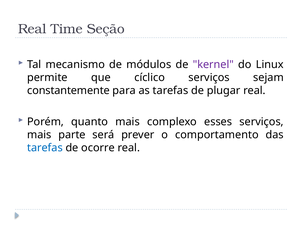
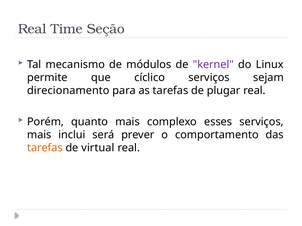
constantemente: constantemente -> direcionamento
parte: parte -> inclui
tarefas at (45, 148) colour: blue -> orange
ocorre: ocorre -> virtual
